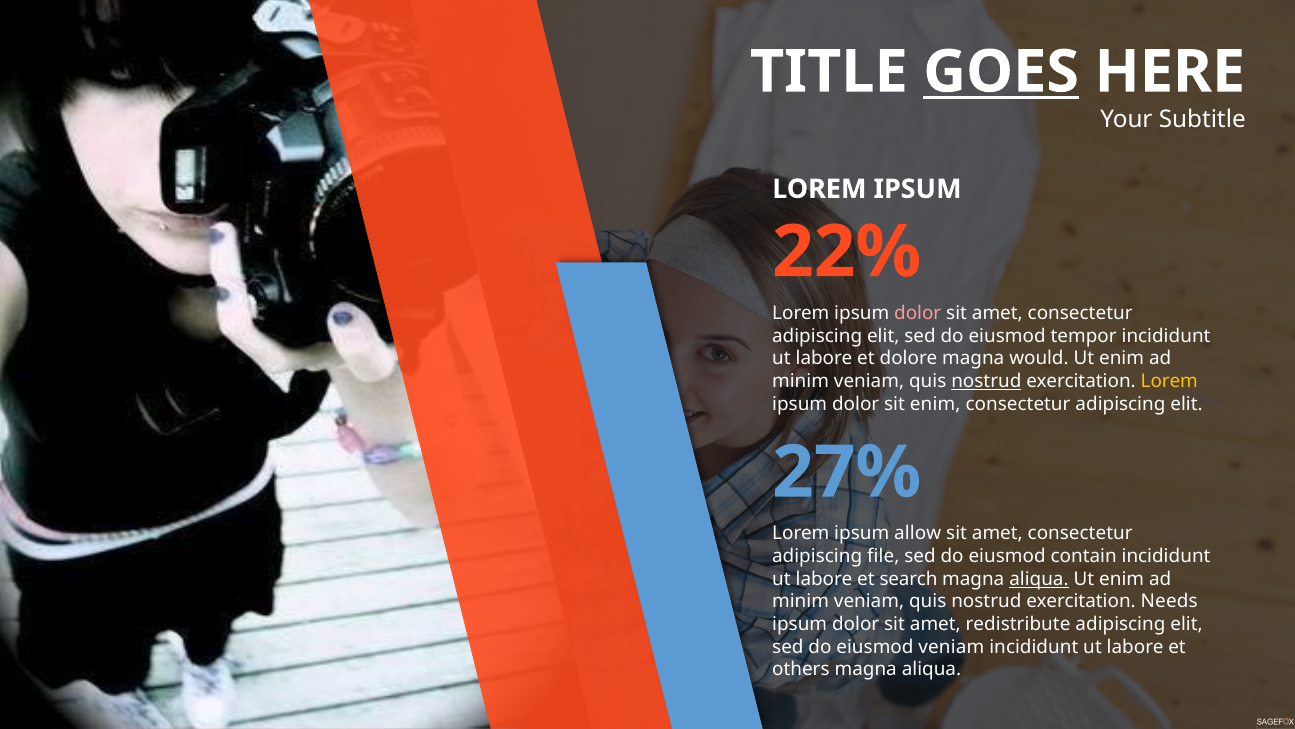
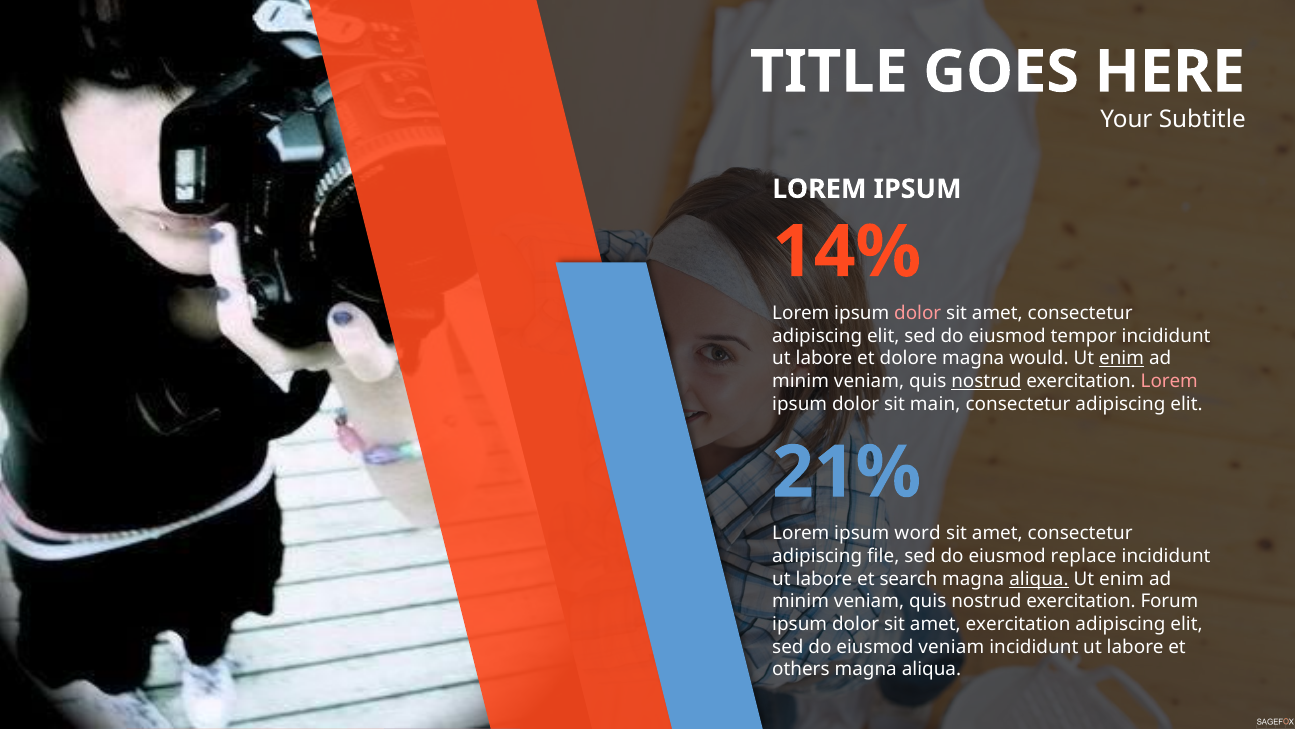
GOES underline: present -> none
22%: 22% -> 14%
enim at (1122, 358) underline: none -> present
Lorem at (1169, 381) colour: yellow -> pink
sit enim: enim -> main
27%: 27% -> 21%
allow: allow -> word
contain: contain -> replace
Needs: Needs -> Forum
amet redistribute: redistribute -> exercitation
